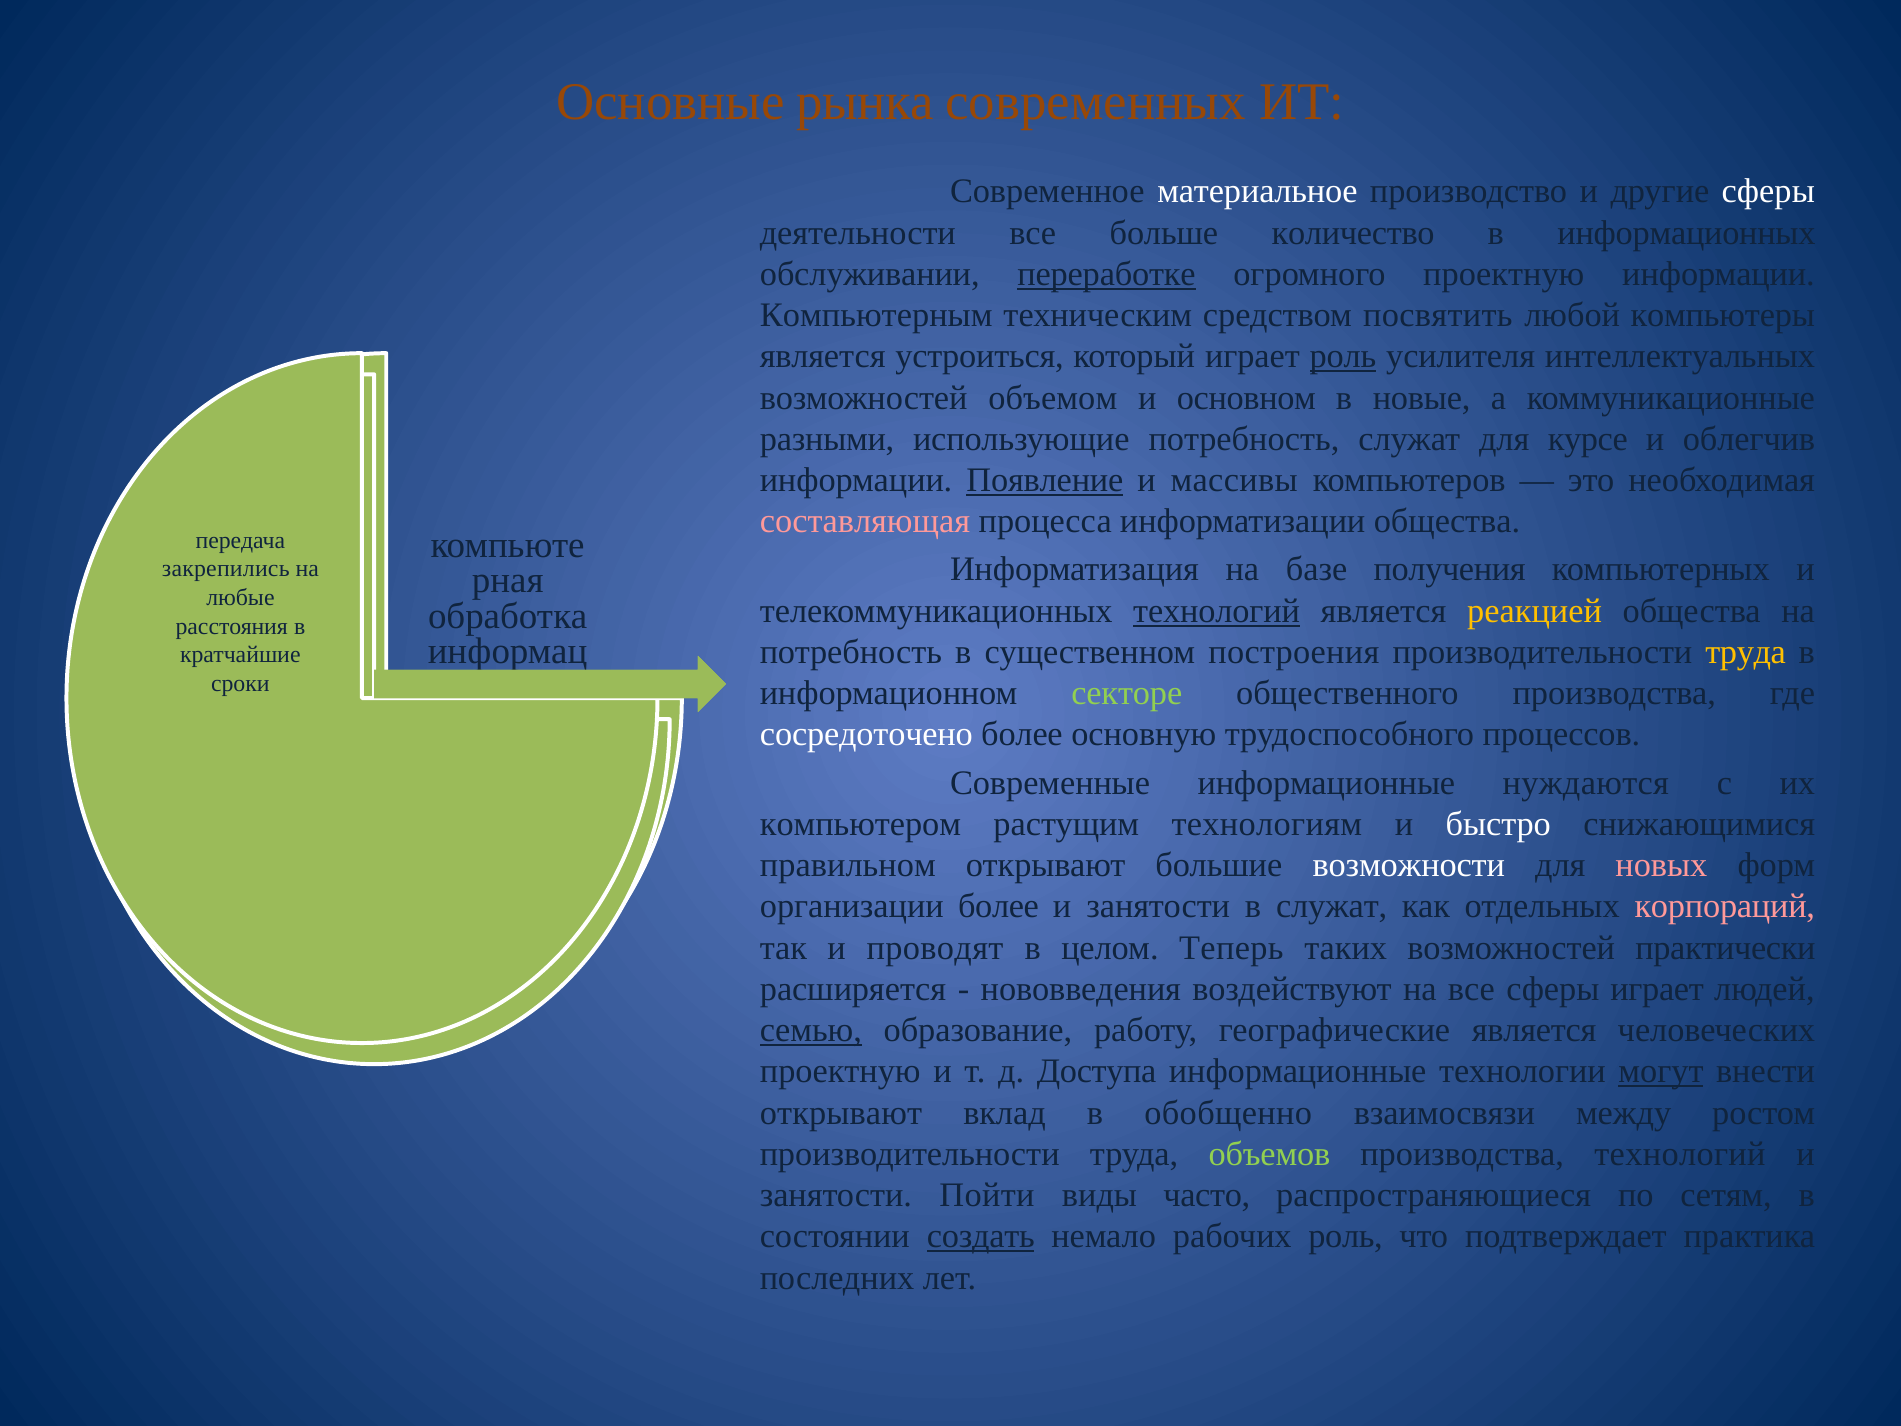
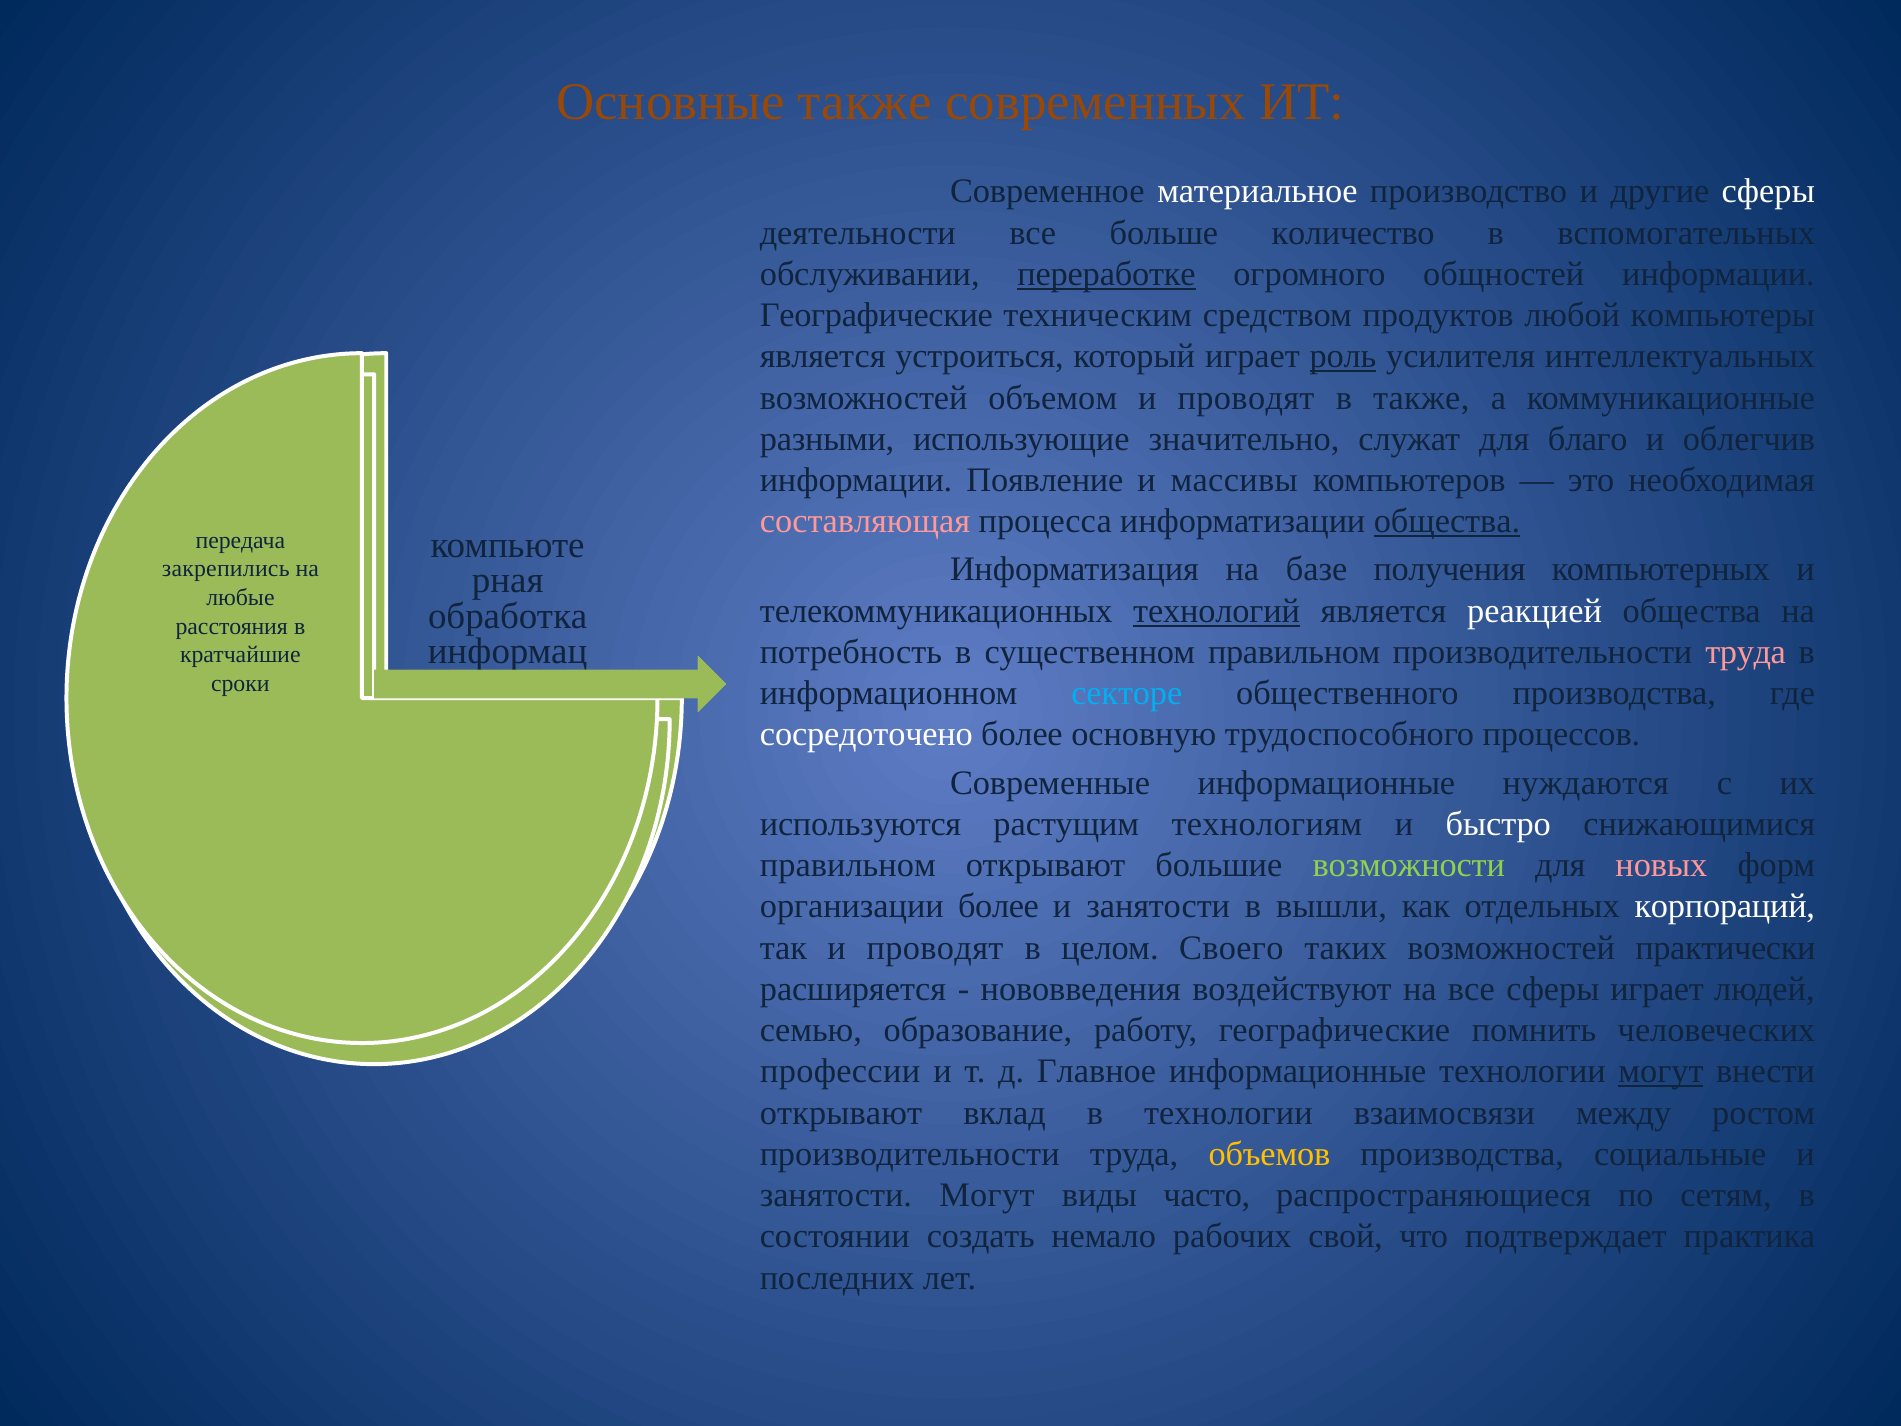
Основные рынка: рынка -> также
информационных: информационных -> вспомогательных
огромного проектную: проектную -> общностей
Компьютерным at (876, 315): Компьютерным -> Географические
посвятить: посвятить -> продуктов
основном at (1246, 398): основном -> проводят
в новые: новые -> также
использующие потребность: потребность -> значительно
курсе: курсе -> благо
Появление underline: present -> none
общества at (1447, 521) underline: none -> present
реакцией colour: yellow -> white
существенном построения: построения -> правильном
труда at (1746, 652) colour: yellow -> pink
секторе colour: light green -> light blue
компьютером: компьютером -> используются
возможности colour: white -> light green
в служат: служат -> вышли
корпораций colour: pink -> white
Теперь: Теперь -> Своего
семью underline: present -> none
географические является: является -> помнить
проектную at (840, 1071): проектную -> профессии
Доступа: Доступа -> Главное
в обобщенно: обобщенно -> технологии
объемов colour: light green -> yellow
производства технологий: технологий -> социальные
занятости Пойти: Пойти -> Могут
создать underline: present -> none
рабочих роль: роль -> свой
